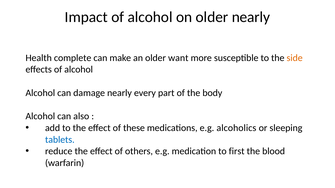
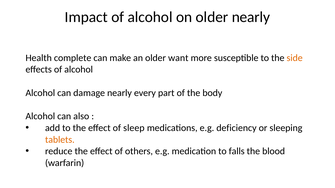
these: these -> sleep
alcoholics: alcoholics -> deficiency
tablets colour: blue -> orange
first: first -> falls
